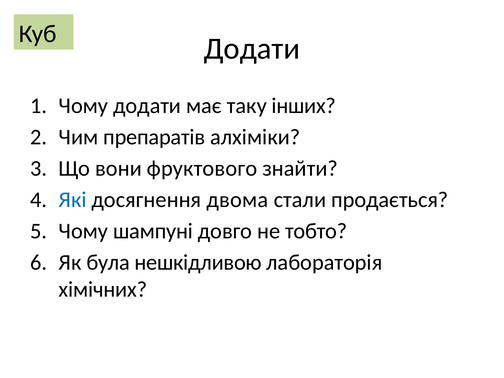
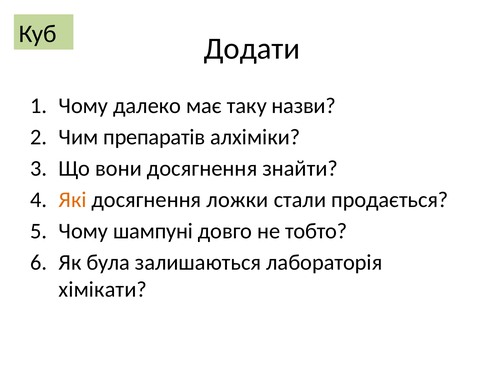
Чому додати: додати -> далеко
інших: інших -> назви
вони фруктового: фруктового -> досягнення
Які colour: blue -> orange
двома: двома -> ложки
нешкідливою: нешкідливою -> залишаються
хімічних: хімічних -> хімікати
